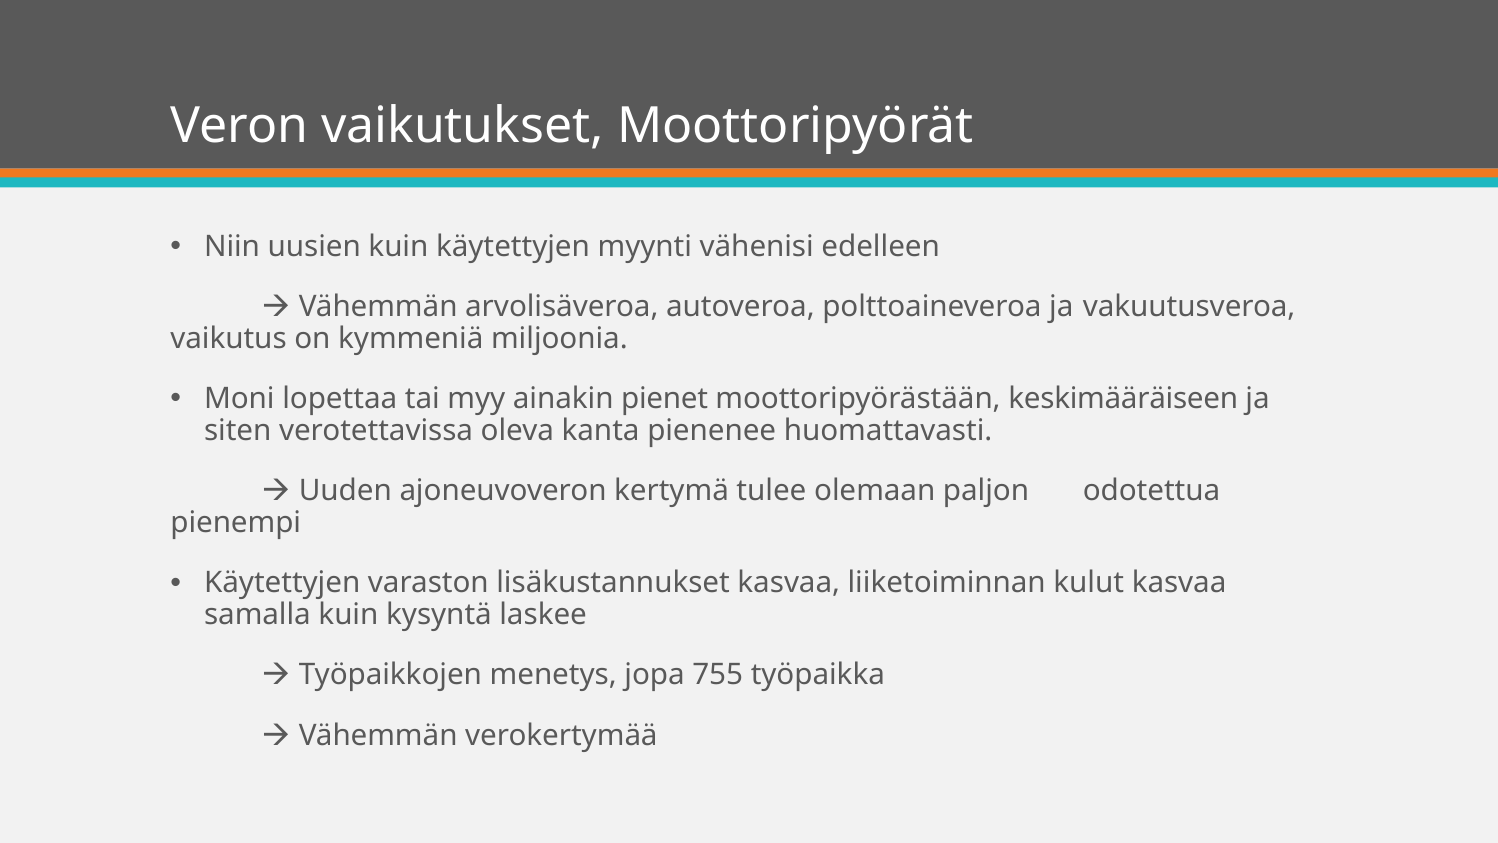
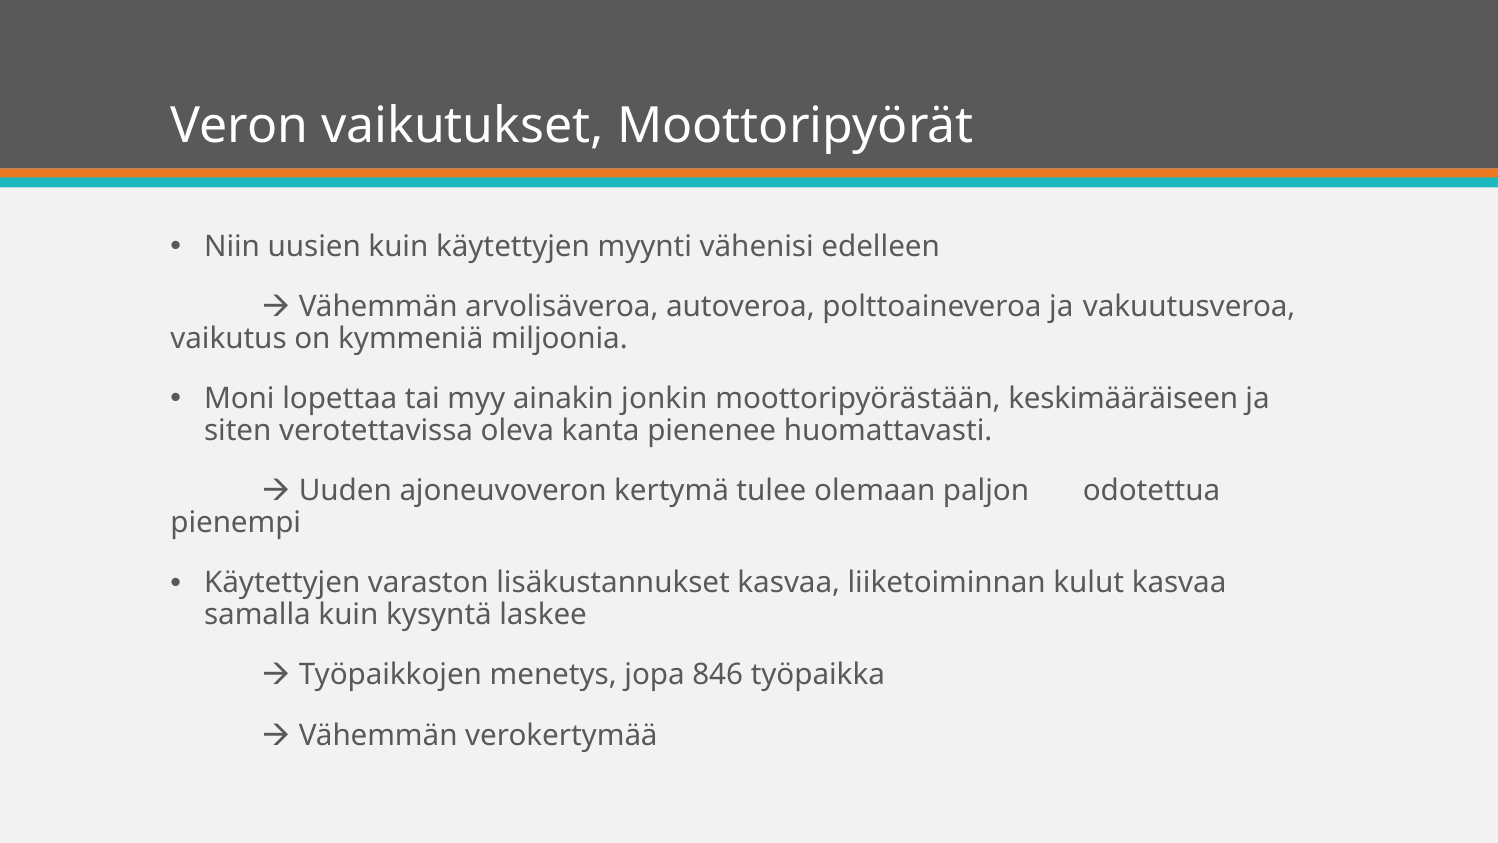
pienet: pienet -> jonkin
755: 755 -> 846
